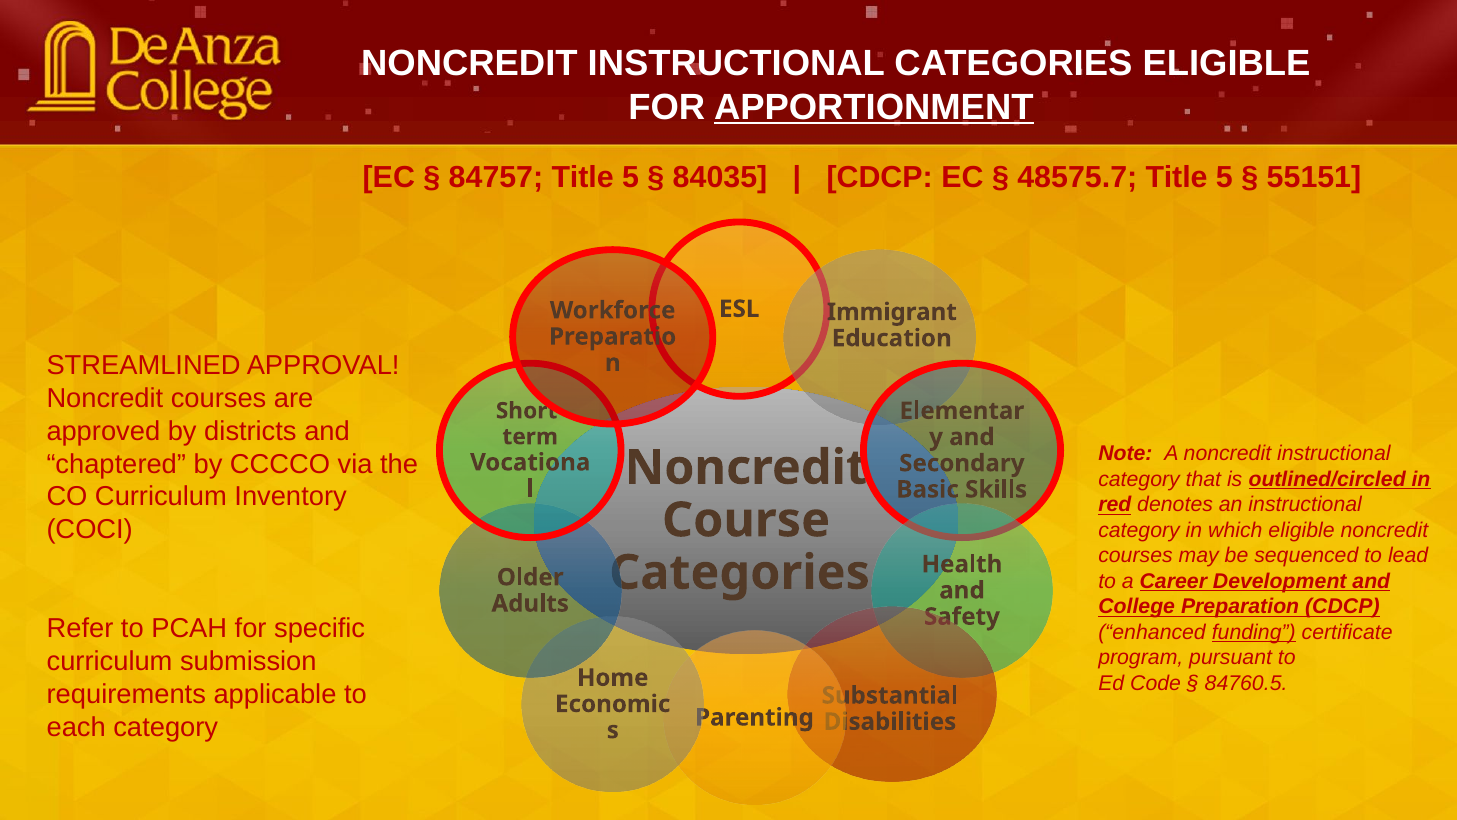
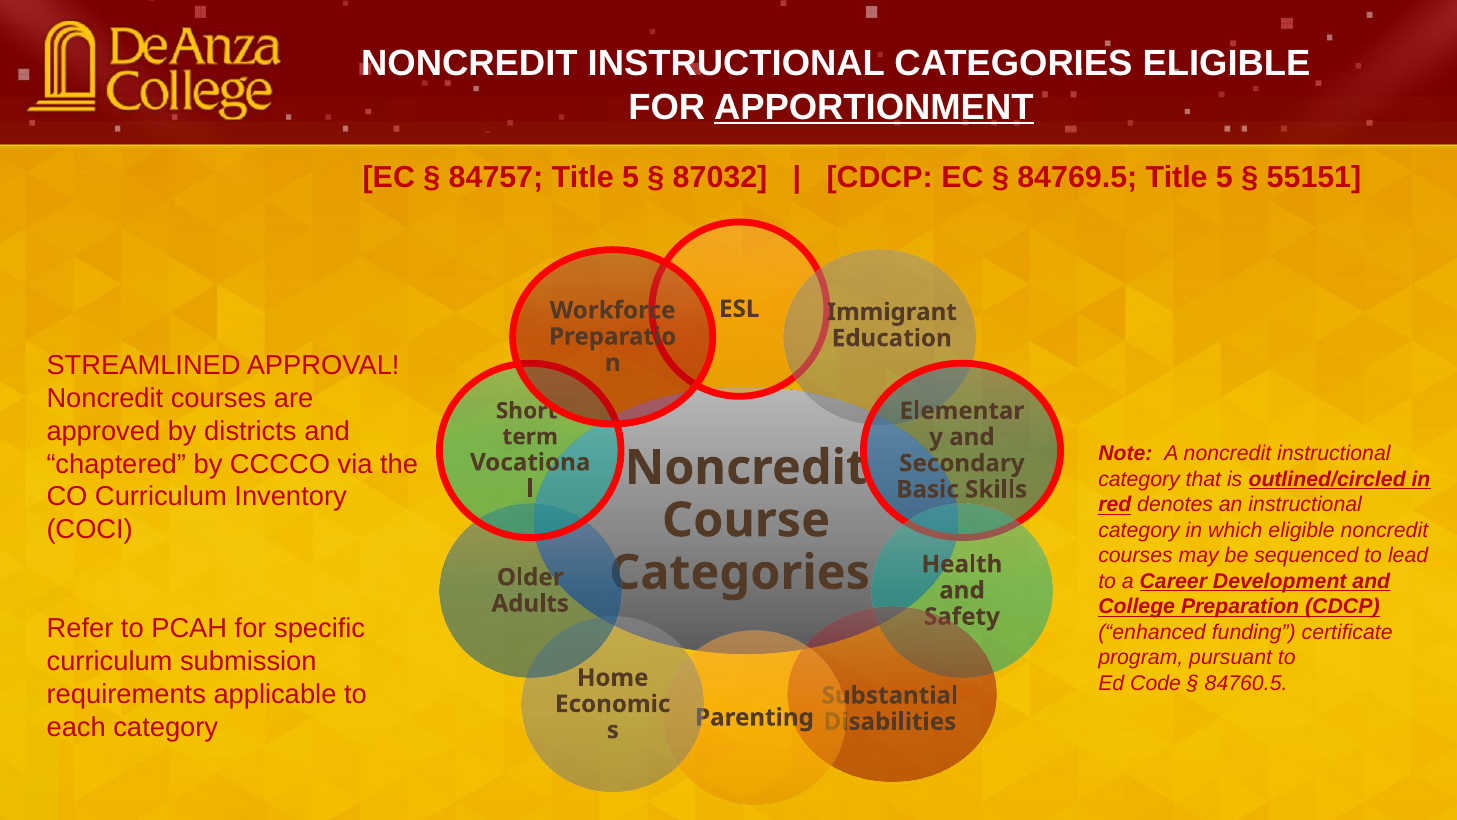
84035: 84035 -> 87032
48575.7: 48575.7 -> 84769.5
funding underline: present -> none
